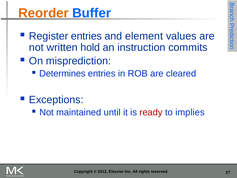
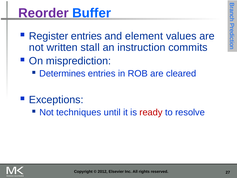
Reorder colour: orange -> purple
hold: hold -> stall
maintained: maintained -> techniques
implies: implies -> resolve
